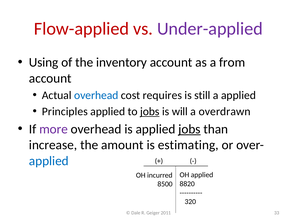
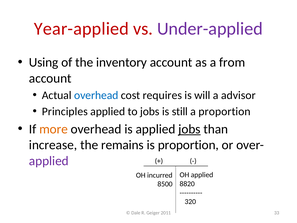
Flow-applied: Flow-applied -> Year-applied
still: still -> will
a applied: applied -> advisor
jobs at (150, 111) underline: present -> none
will: will -> still
a overdrawn: overdrawn -> proportion
more colour: purple -> orange
amount: amount -> remains
is estimating: estimating -> proportion
applied at (49, 161) colour: blue -> purple
